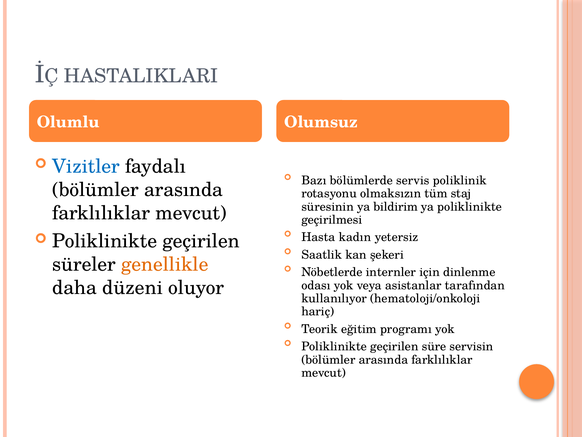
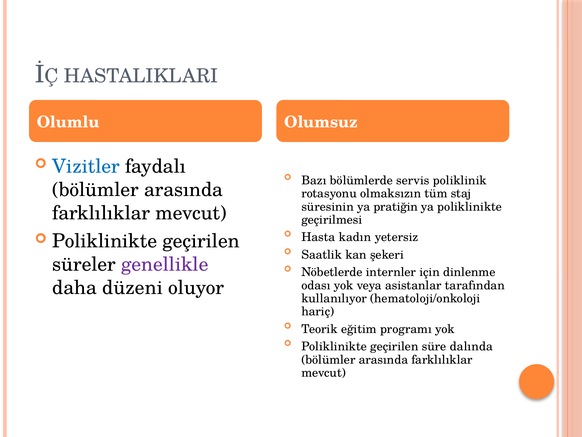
bildirim: bildirim -> pratiğin
genellikle colour: orange -> purple
servisin: servisin -> dalında
